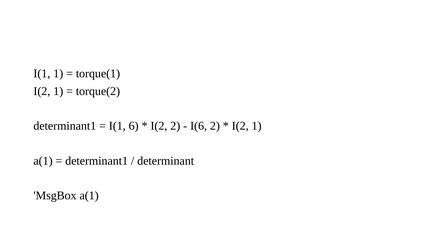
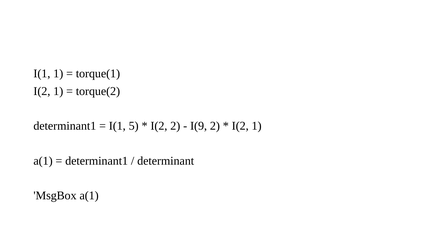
6: 6 -> 5
I(6: I(6 -> I(9
